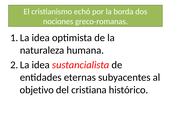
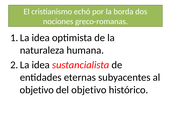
del cristiana: cristiana -> objetivo
